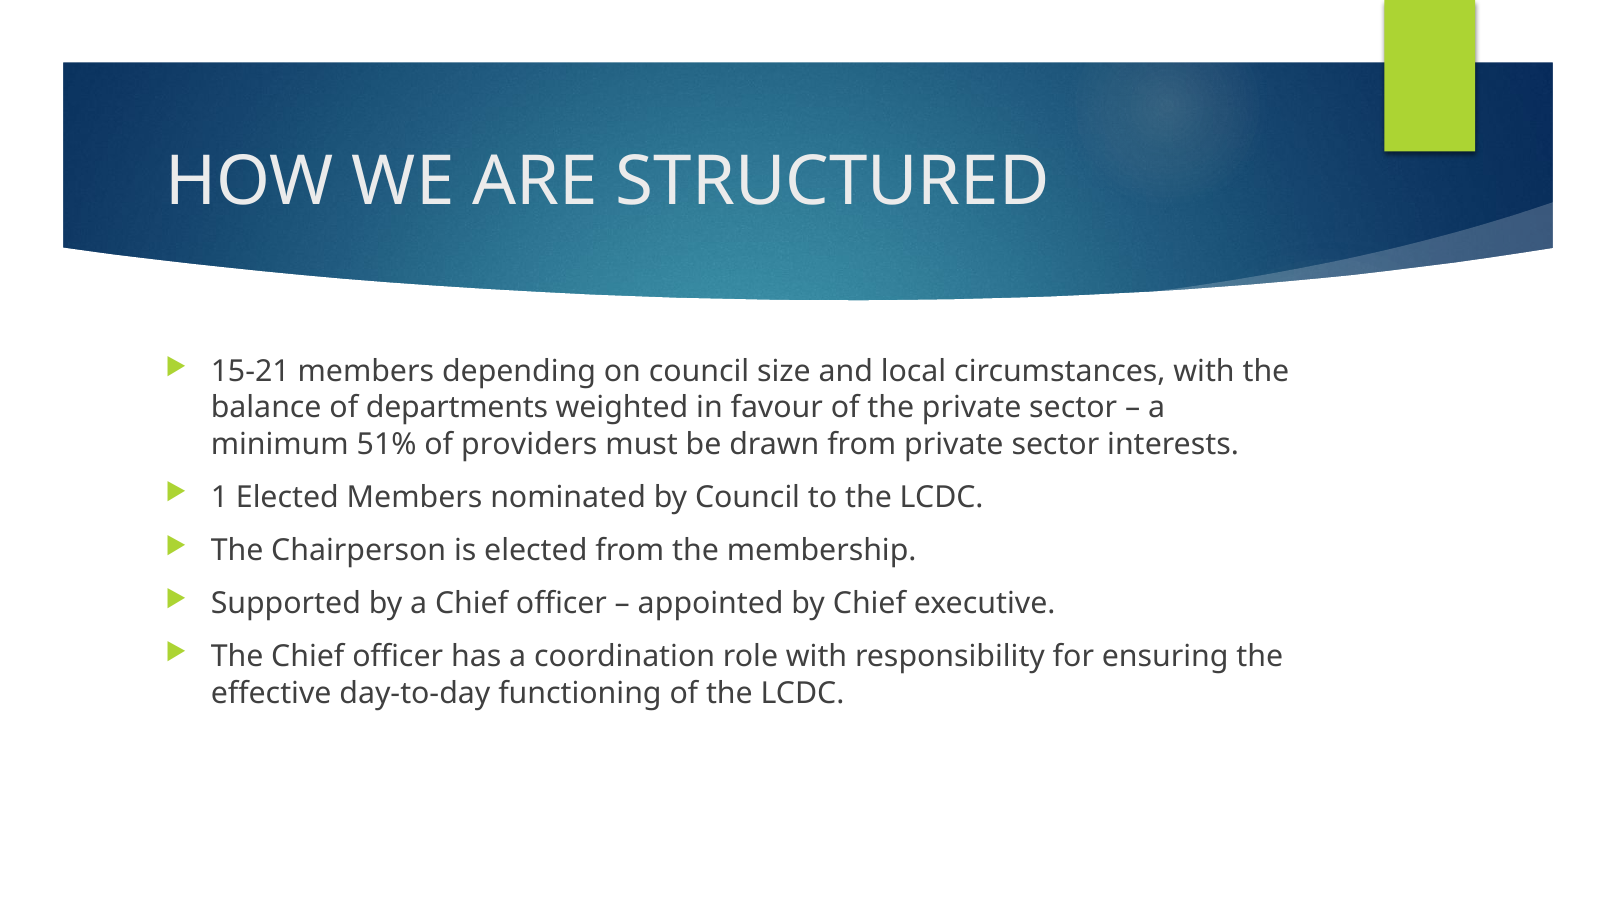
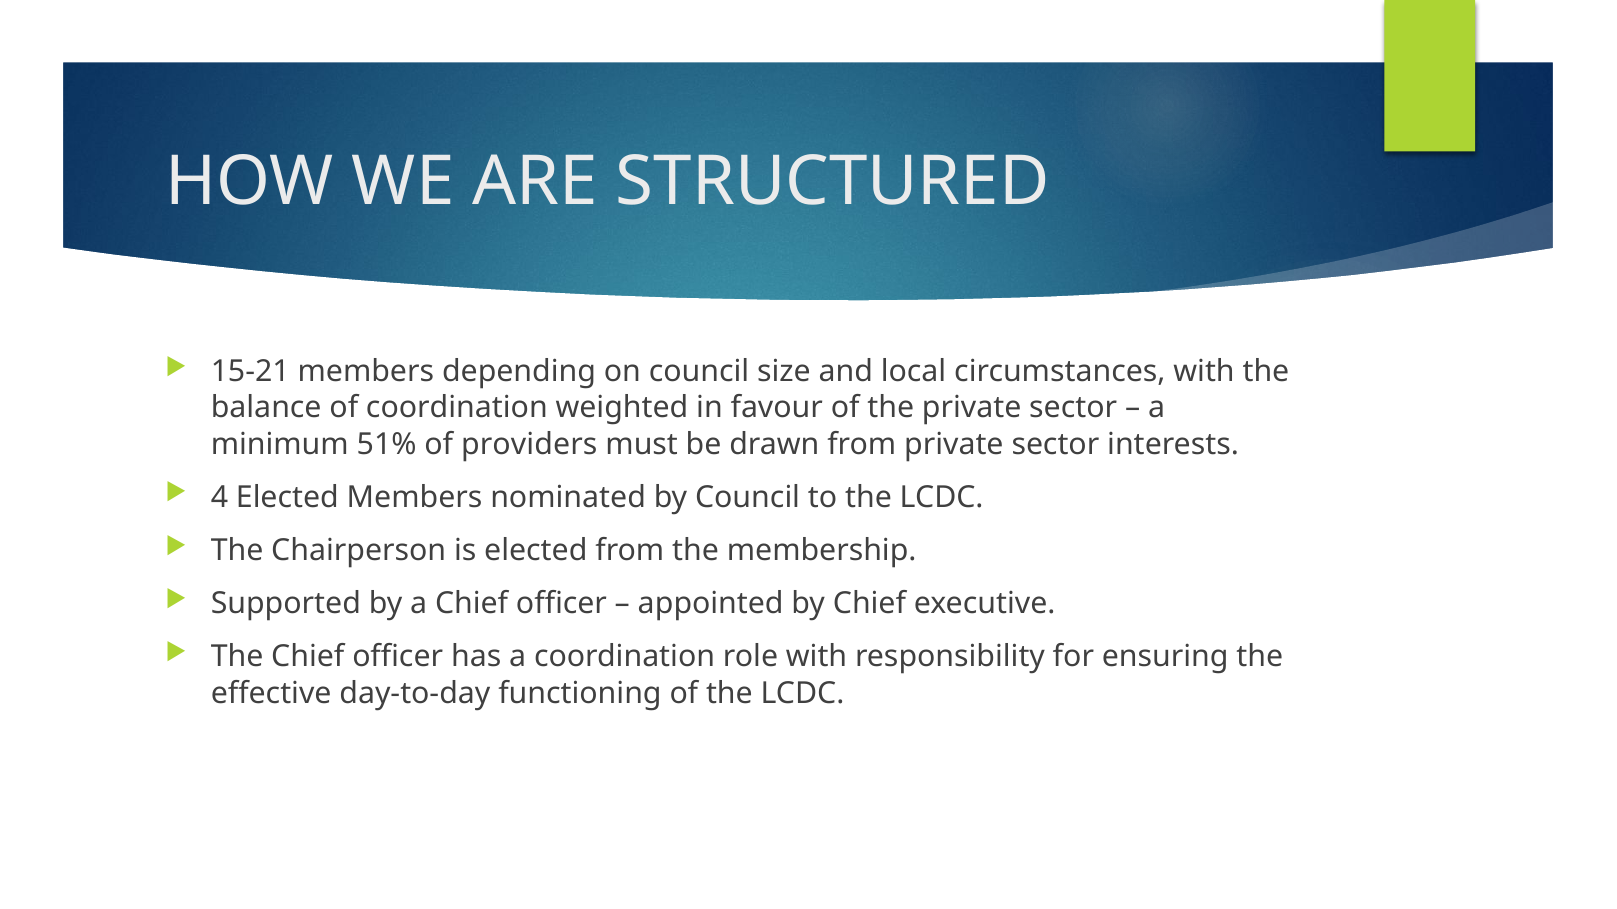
of departments: departments -> coordination
1: 1 -> 4
